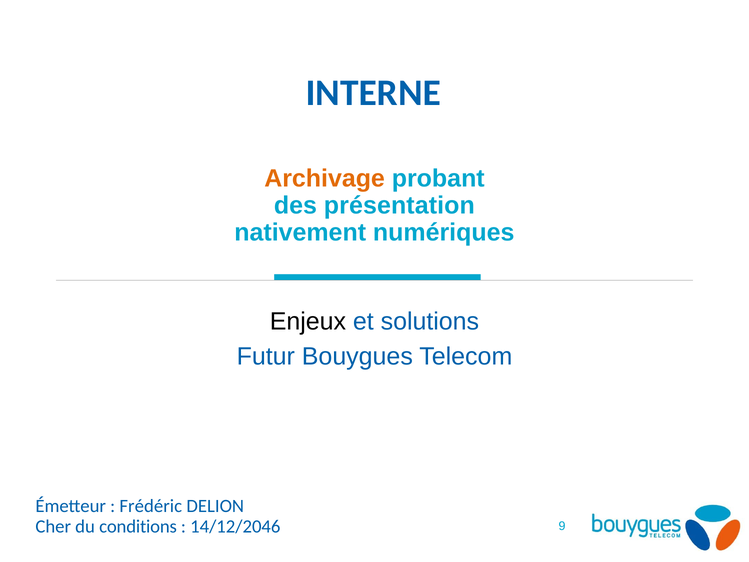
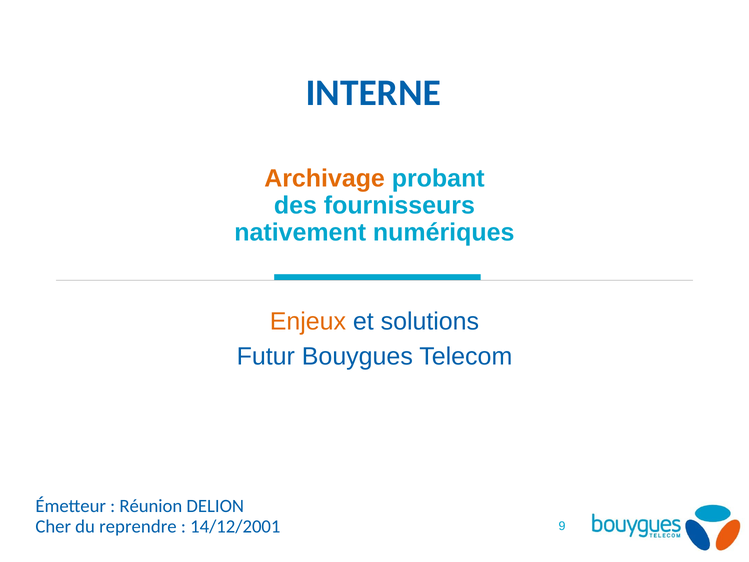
présentation: présentation -> fournisseurs
Enjeux colour: black -> orange
Frédéric: Frédéric -> Réunion
conditions: conditions -> reprendre
14/12/2046: 14/12/2046 -> 14/12/2001
